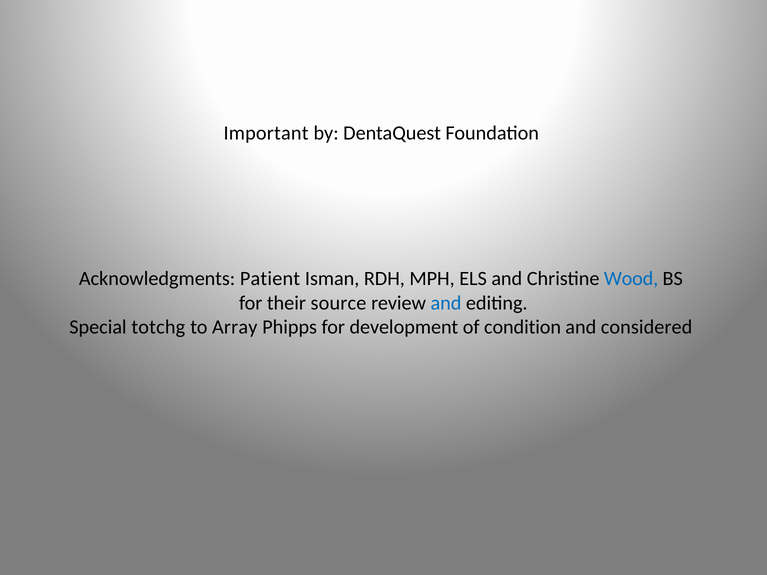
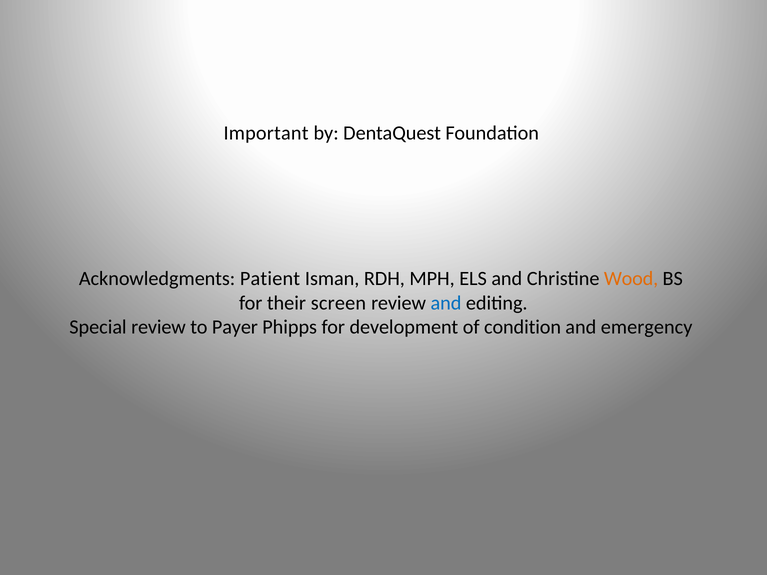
Wood colour: blue -> orange
source: source -> screen
Special totchg: totchg -> review
Array: Array -> Payer
considered: considered -> emergency
